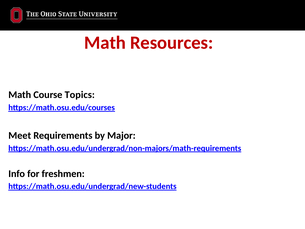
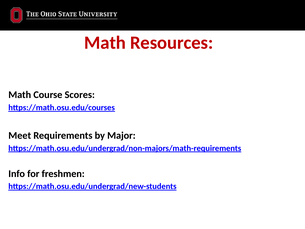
Topics: Topics -> Scores
